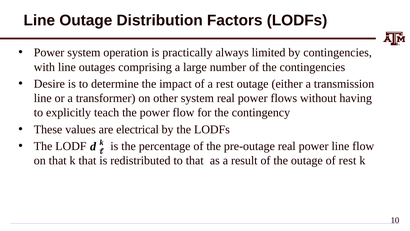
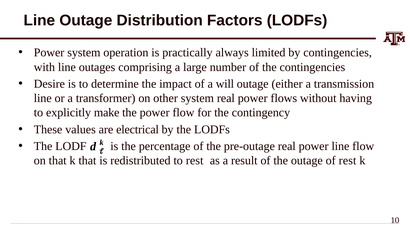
a rest: rest -> will
teach: teach -> make
to that: that -> rest
